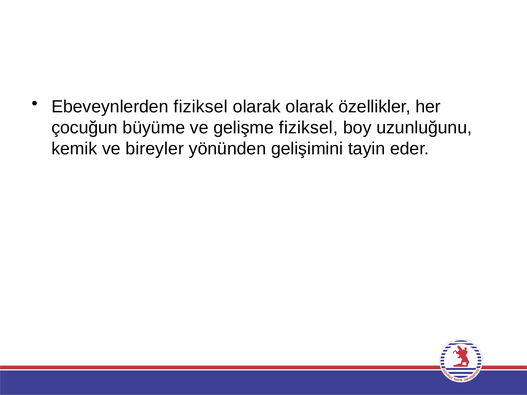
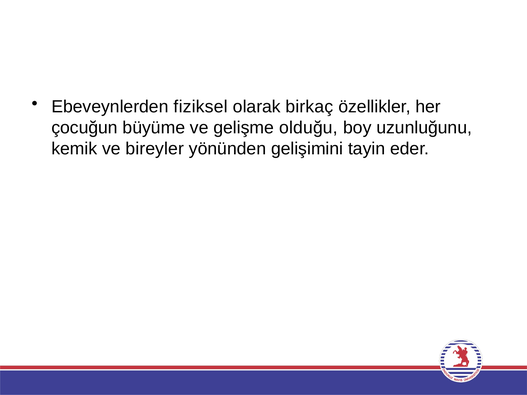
olarak olarak: olarak -> birkaç
gelişme fiziksel: fiziksel -> olduğu
